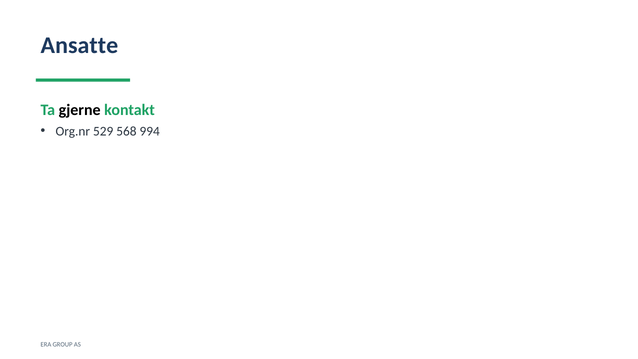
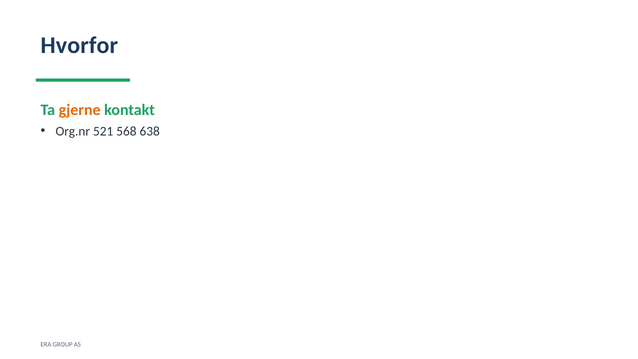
Ansatte: Ansatte -> Hvorfor
gjerne colour: black -> orange
529: 529 -> 521
994: 994 -> 638
